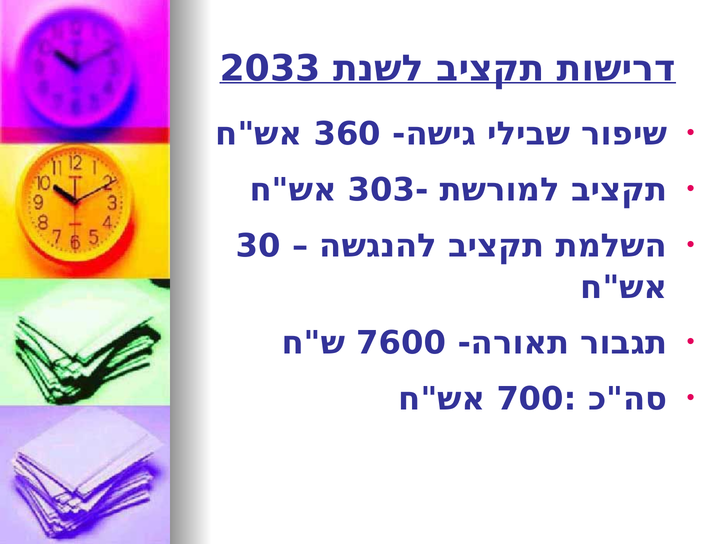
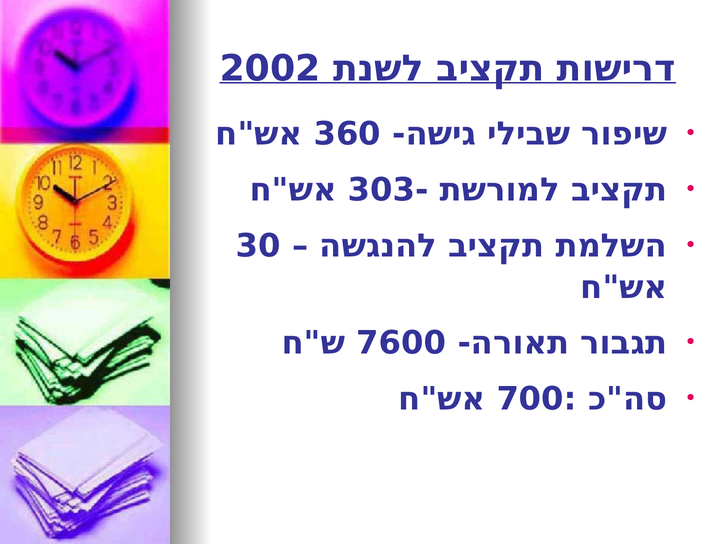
2033: 2033 -> 2002
